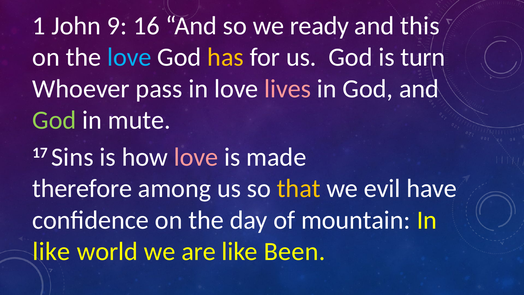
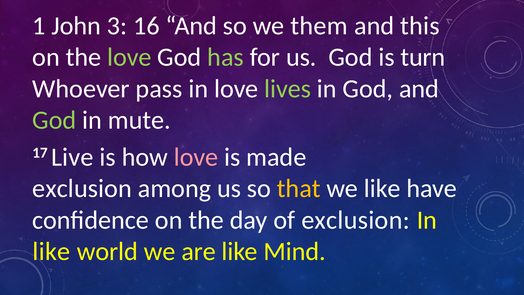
9: 9 -> 3
ready: ready -> them
love at (129, 57) colour: light blue -> light green
has colour: yellow -> light green
lives colour: pink -> light green
Sins: Sins -> Live
therefore at (82, 189): therefore -> exclusion
we evil: evil -> like
of mountain: mountain -> exclusion
Been: Been -> Mind
